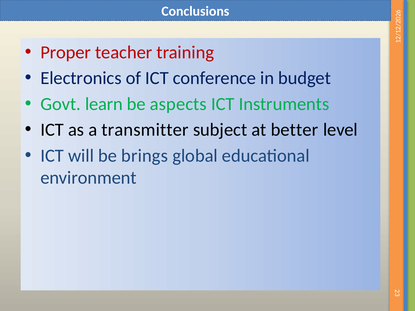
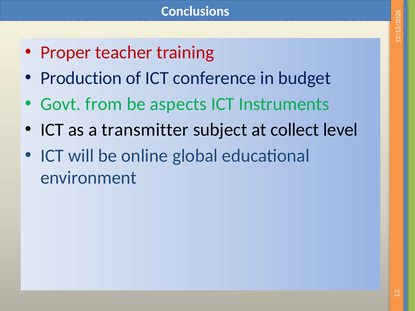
Electronics: Electronics -> Production
learn: learn -> from
better: better -> collect
brings: brings -> online
